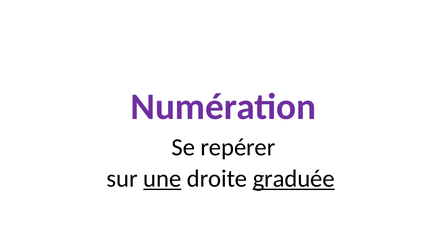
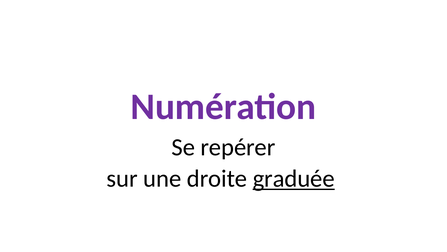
une underline: present -> none
